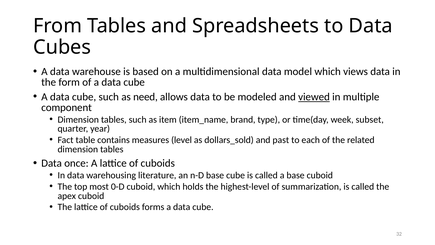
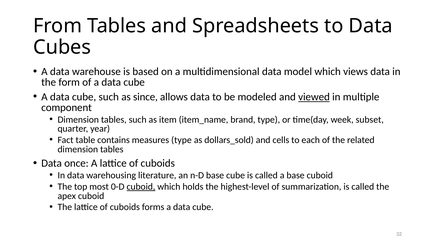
need: need -> since
measures level: level -> type
past: past -> cells
cuboid at (141, 186) underline: none -> present
